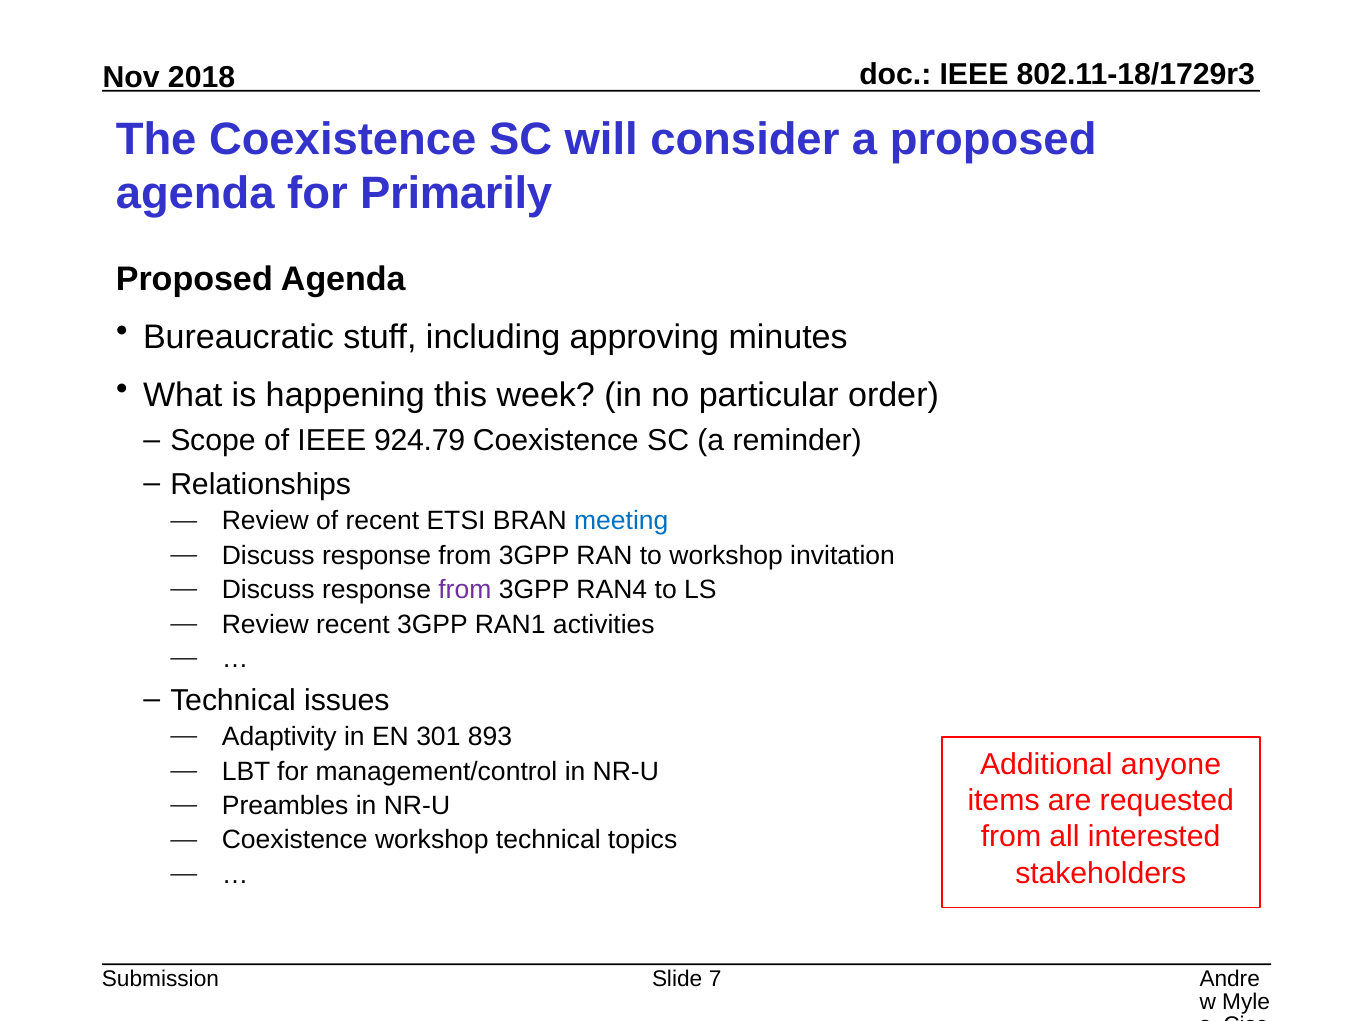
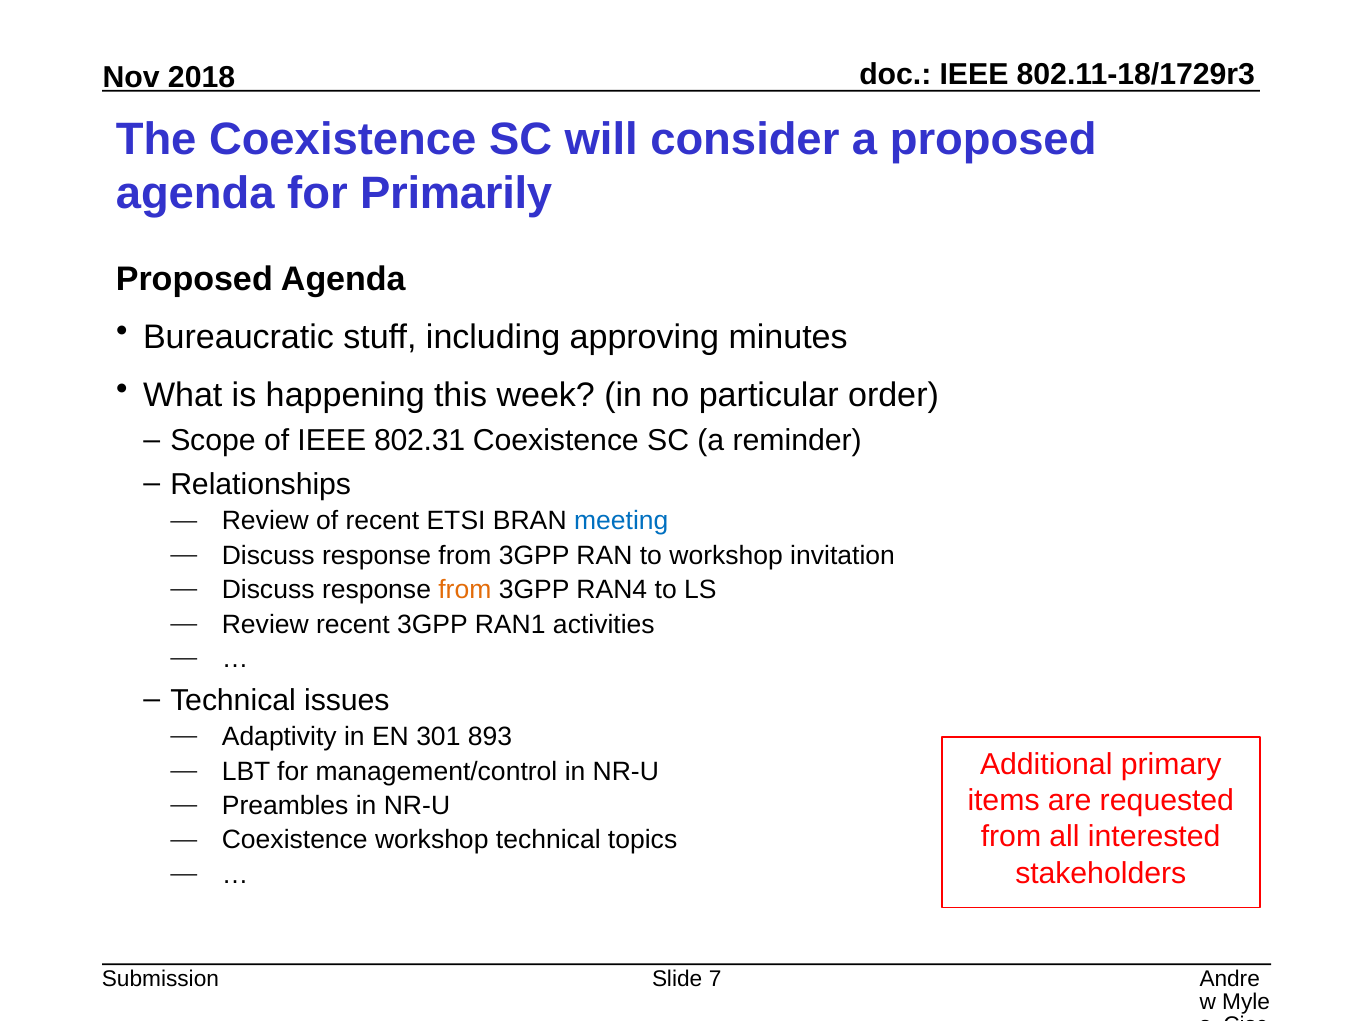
924.79: 924.79 -> 802.31
from at (465, 590) colour: purple -> orange
anyone: anyone -> primary
